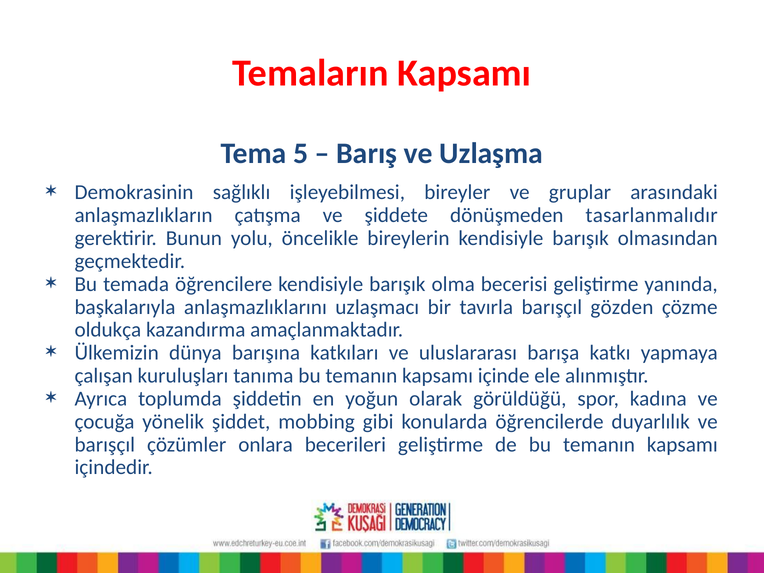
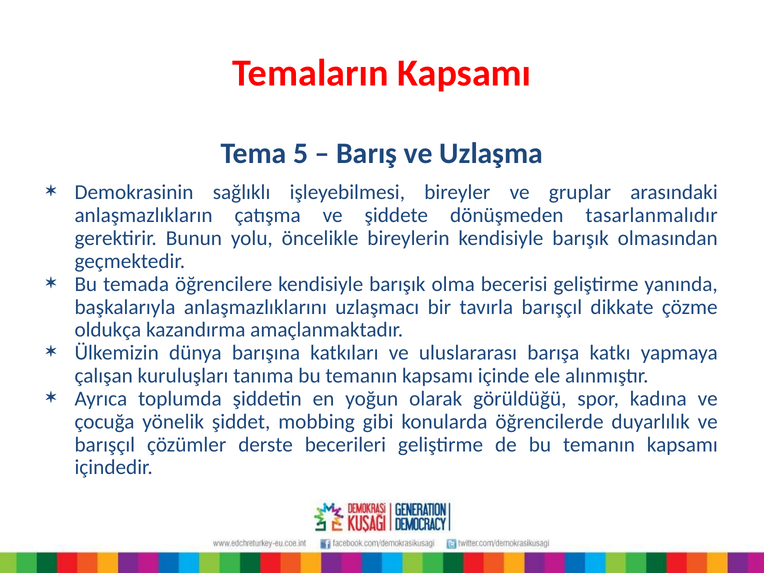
gözden: gözden -> dikkate
onlara: onlara -> derste
